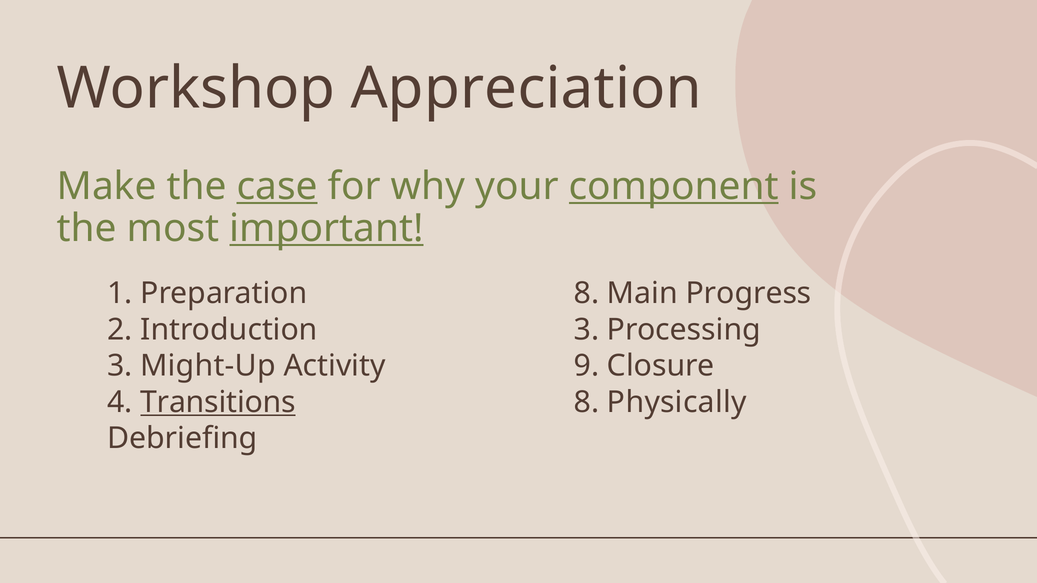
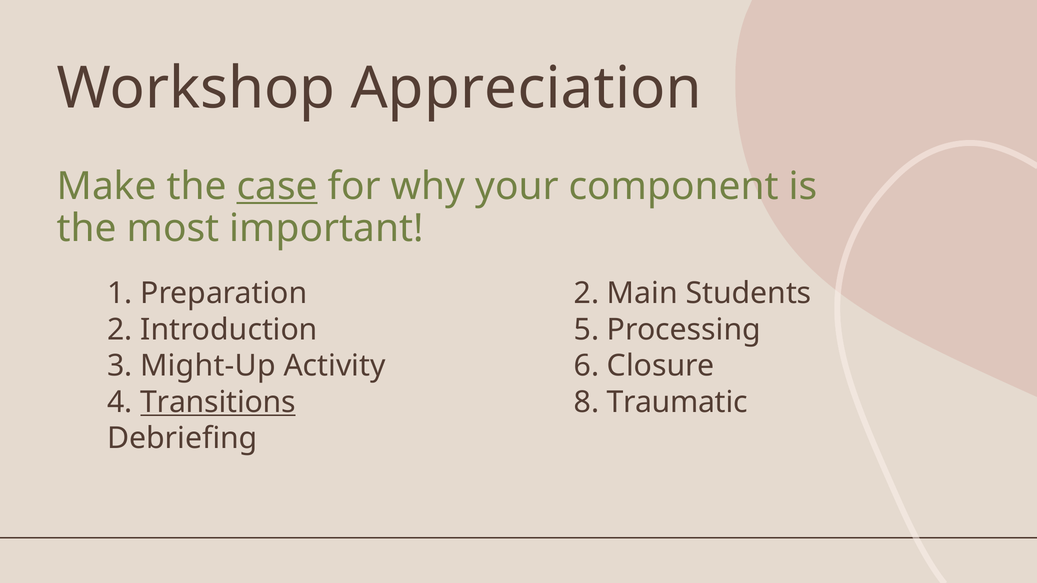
component underline: present -> none
important underline: present -> none
Preparation 8: 8 -> 2
Progress: Progress -> Students
Introduction 3: 3 -> 5
9: 9 -> 6
Physically: Physically -> Traumatic
